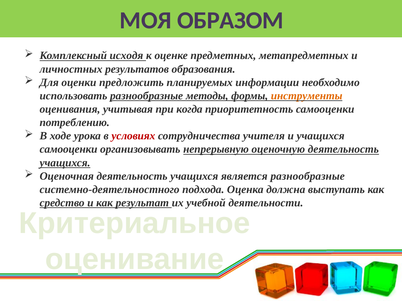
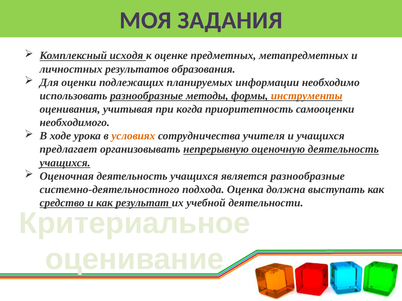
ОБРАЗОМ: ОБРАЗОМ -> ЗАДАНИЯ
предложить: предложить -> подлежащих
потреблению: потреблению -> необходимого
условиях colour: red -> orange
самооценки at (68, 150): самооценки -> предлагает
